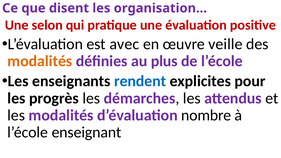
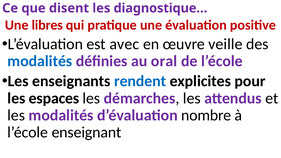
organisation…: organisation… -> diagnostique…
selon: selon -> libres
modalités at (40, 61) colour: orange -> blue
plus: plus -> oral
progrès: progrès -> espaces
